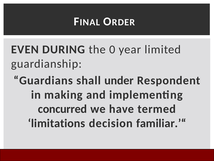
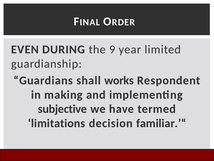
0: 0 -> 9
under: under -> works
concurred: concurred -> subjective
